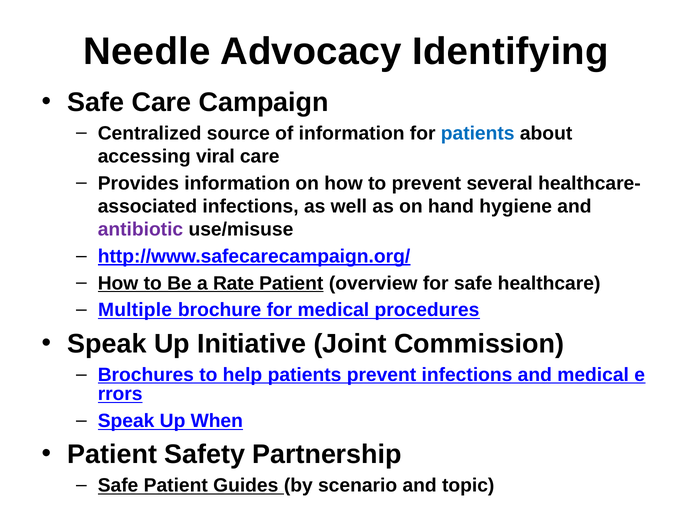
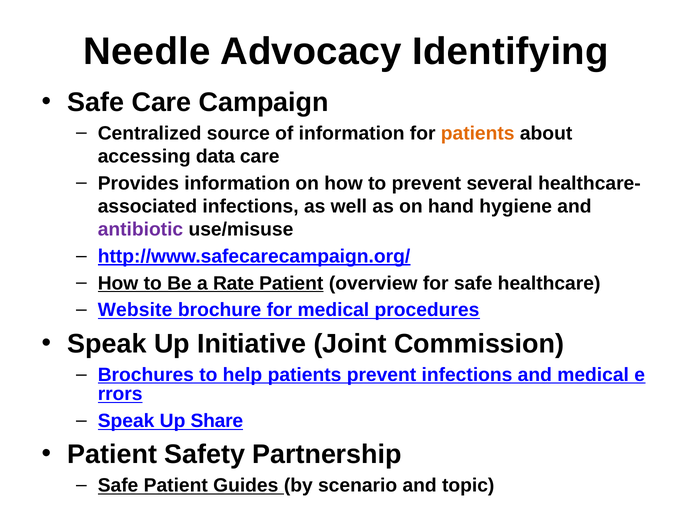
patients at (478, 133) colour: blue -> orange
viral: viral -> data
Multiple: Multiple -> Website
When: When -> Share
